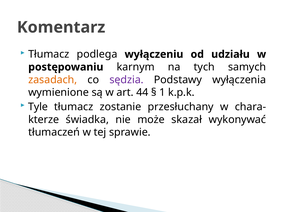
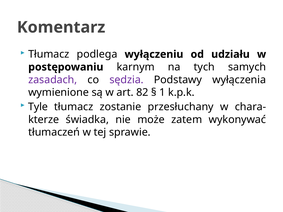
zasadach colour: orange -> purple
44: 44 -> 82
skazał: skazał -> zatem
